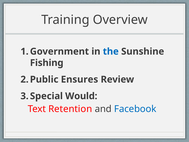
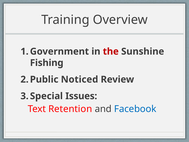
the colour: blue -> red
Ensures: Ensures -> Noticed
Would: Would -> Issues
